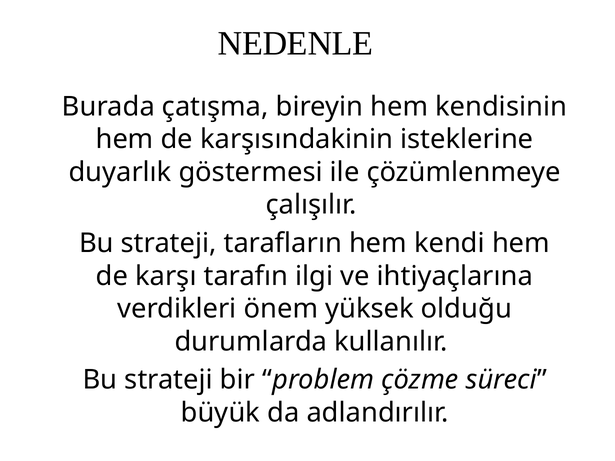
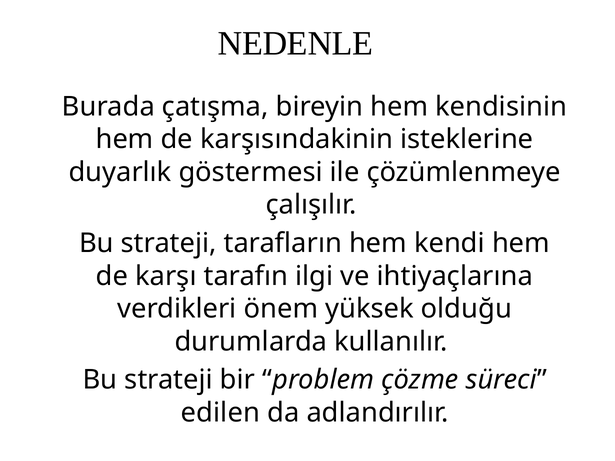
büyük: büyük -> edilen
